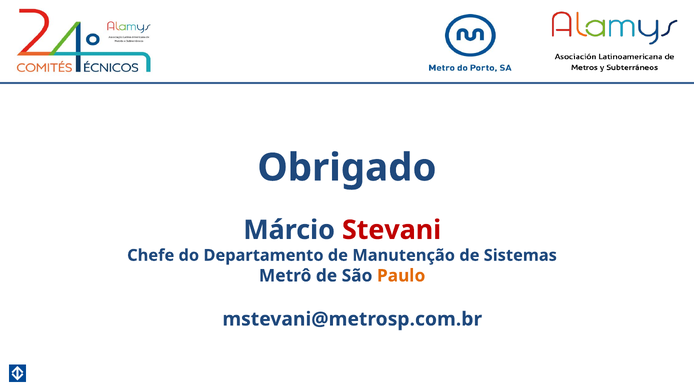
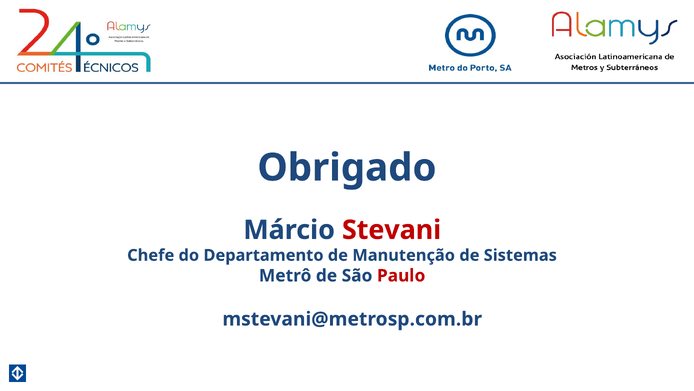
Paulo colour: orange -> red
